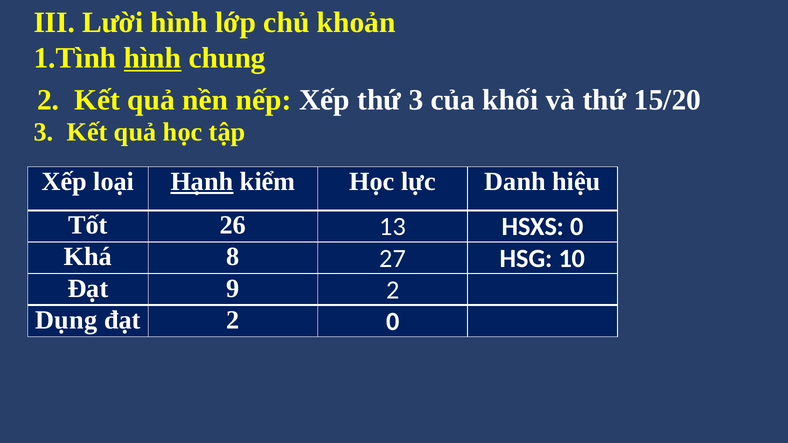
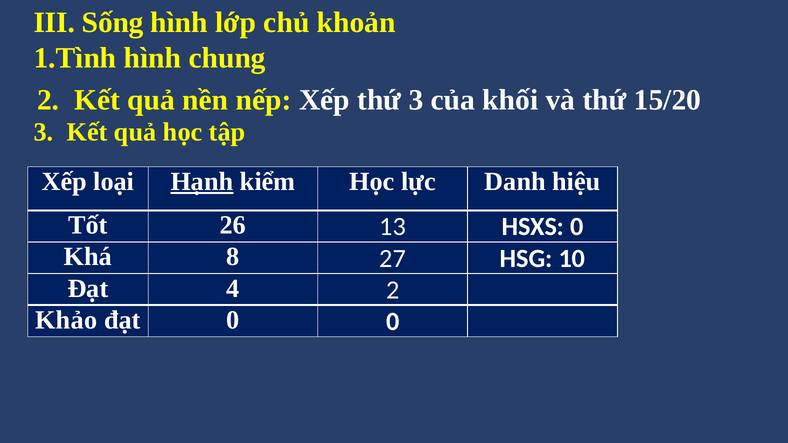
Lười: Lười -> Sống
hình at (153, 58) underline: present -> none
9: 9 -> 4
Dụng: Dụng -> Khảo
đạt 2: 2 -> 0
